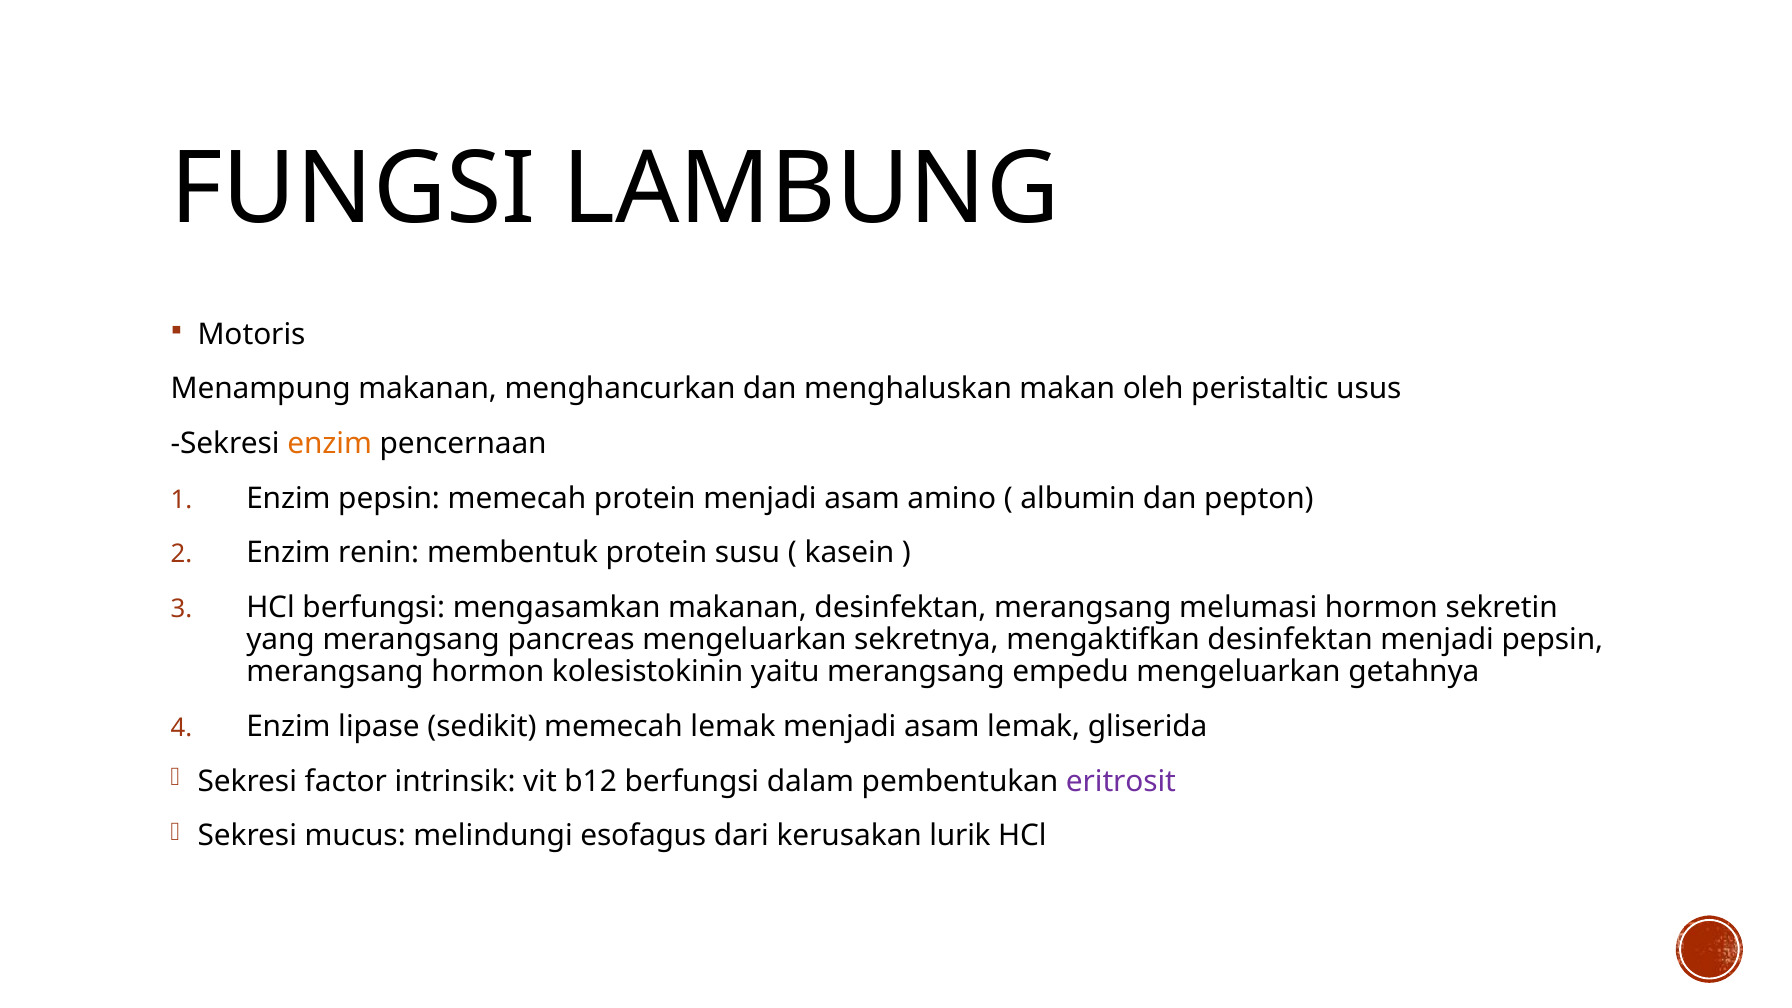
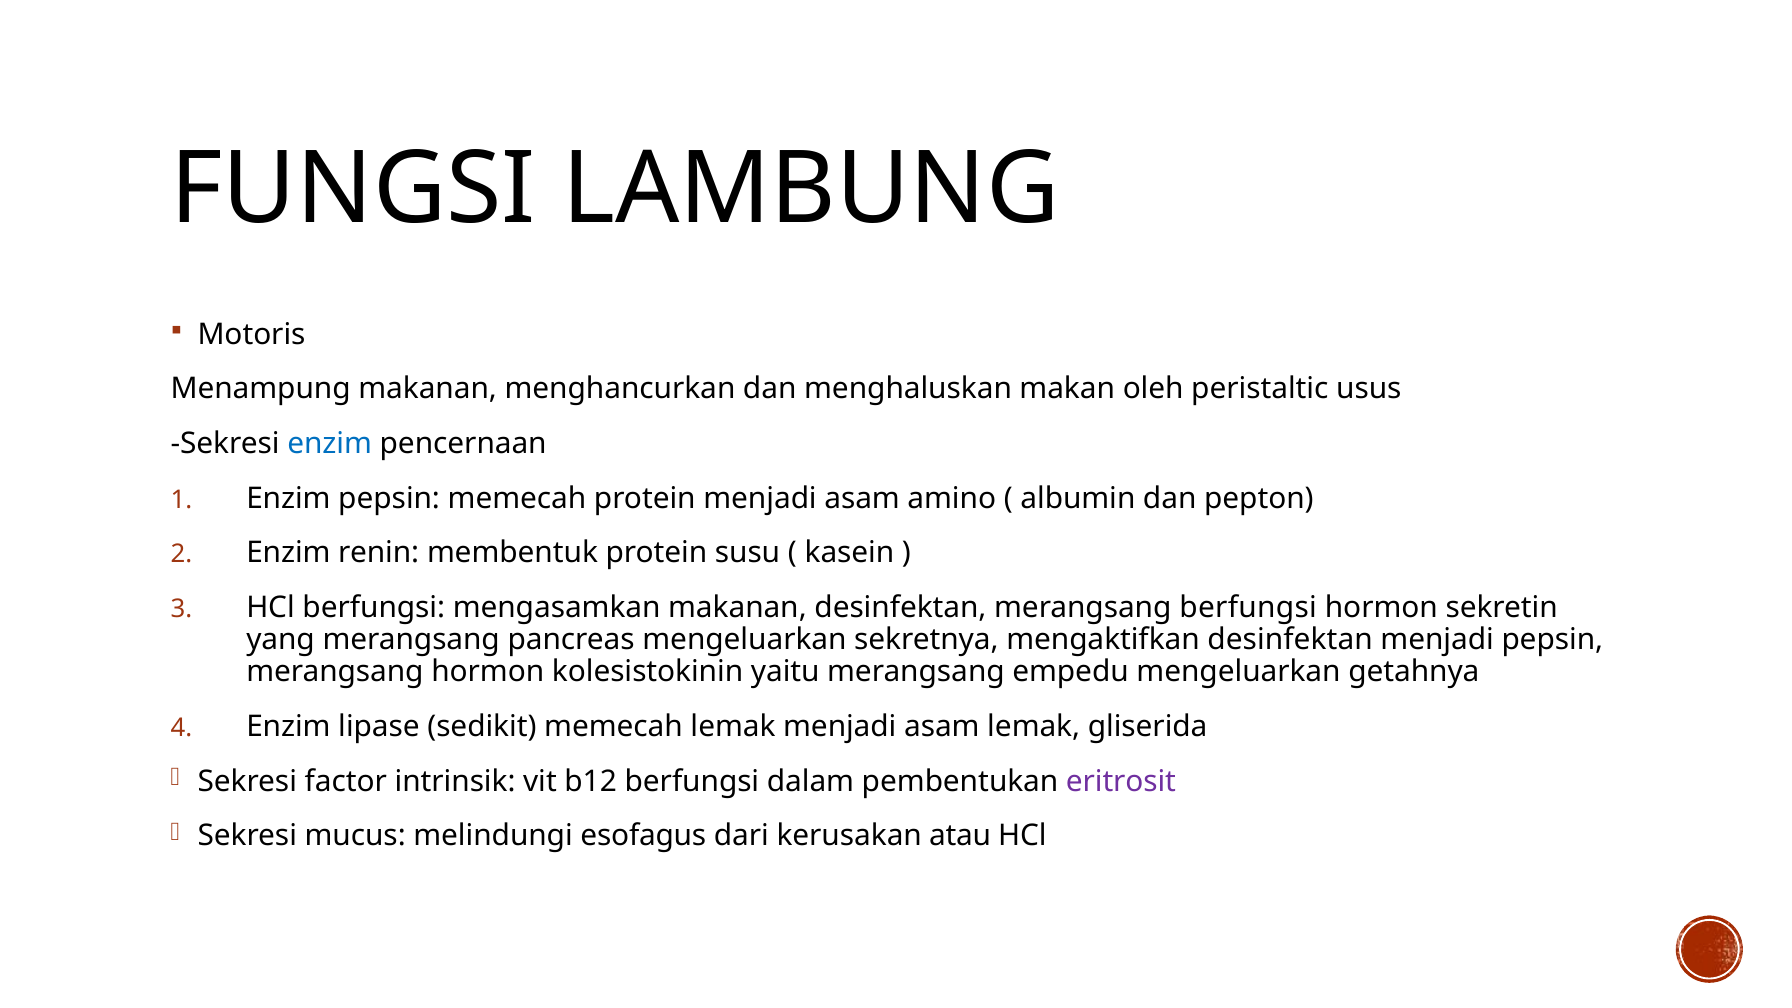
enzim at (330, 444) colour: orange -> blue
merangsang melumasi: melumasi -> berfungsi
lurik: lurik -> atau
